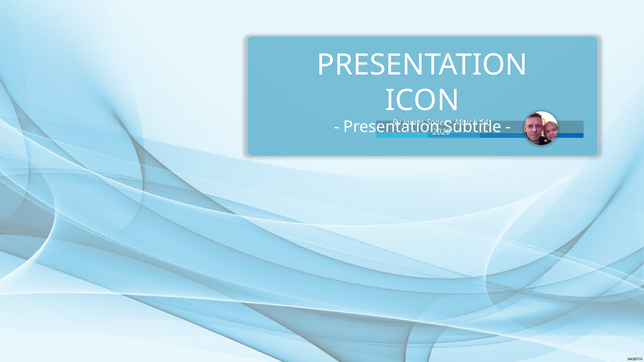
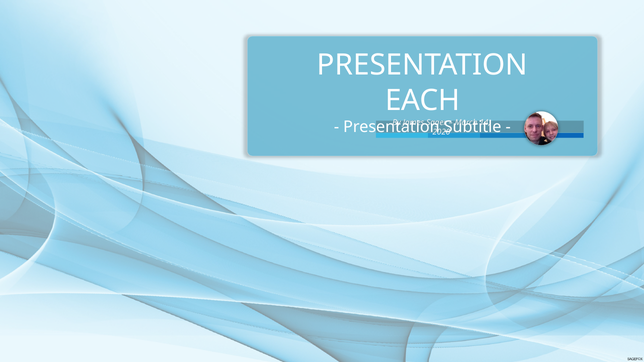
ICON: ICON -> EACH
